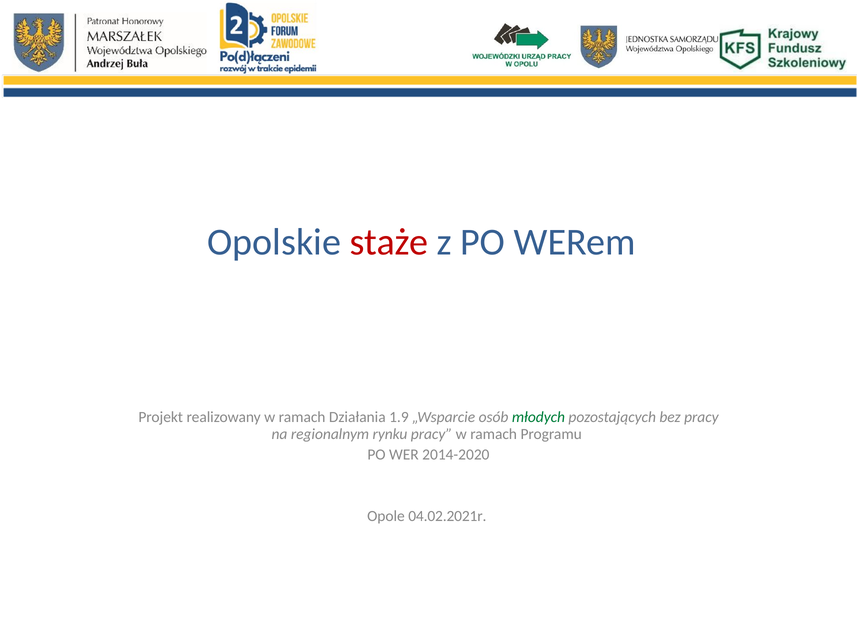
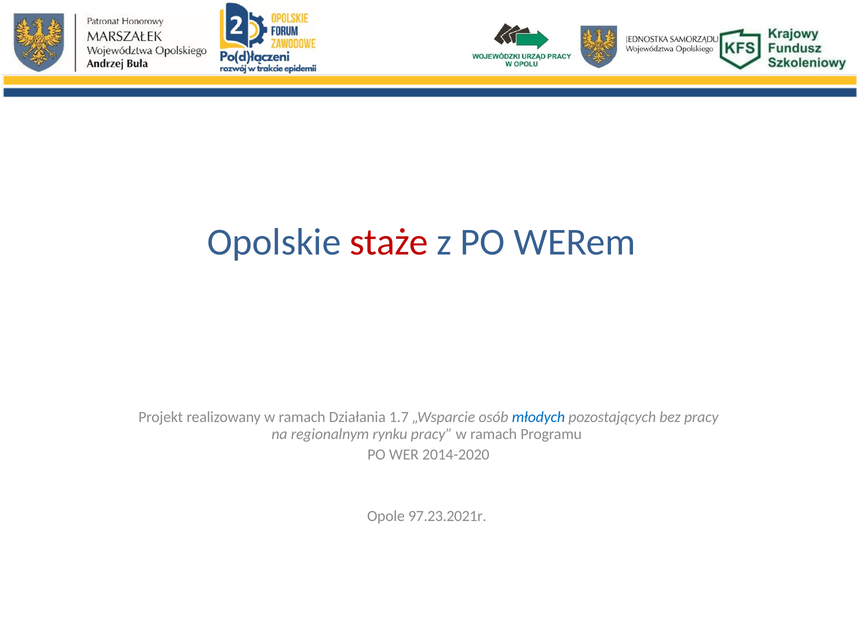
1.9: 1.9 -> 1.7
młodych colour: green -> blue
04.02.2021r: 04.02.2021r -> 97.23.2021r
